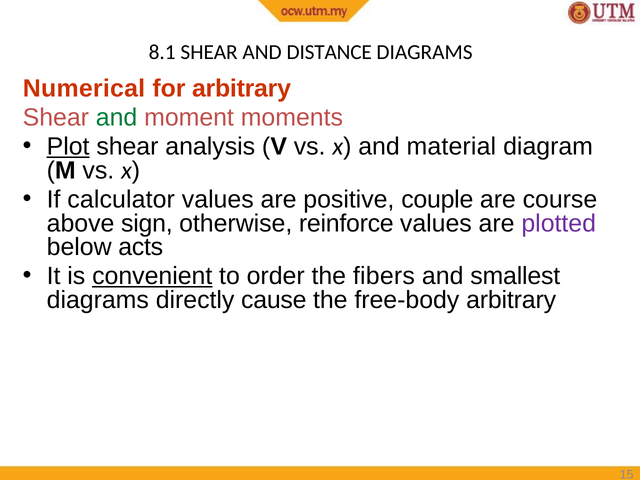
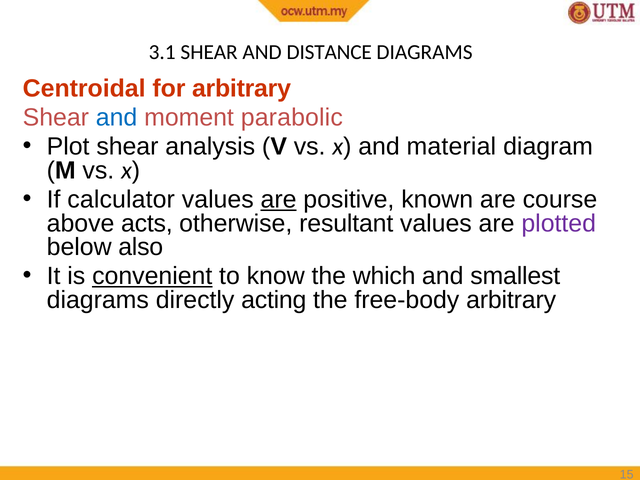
8.1: 8.1 -> 3.1
Numerical: Numerical -> Centroidal
and at (117, 118) colour: green -> blue
moments: moments -> parabolic
Plot underline: present -> none
are at (279, 199) underline: none -> present
couple: couple -> known
sign: sign -> acts
reinforce: reinforce -> resultant
acts: acts -> also
order: order -> know
fibers: fibers -> which
cause: cause -> acting
